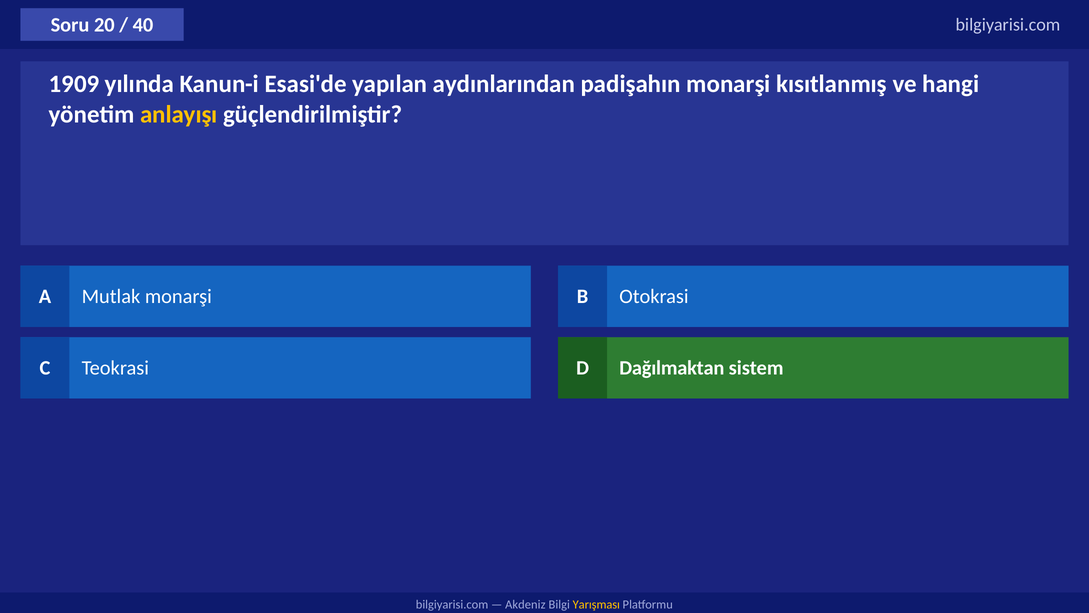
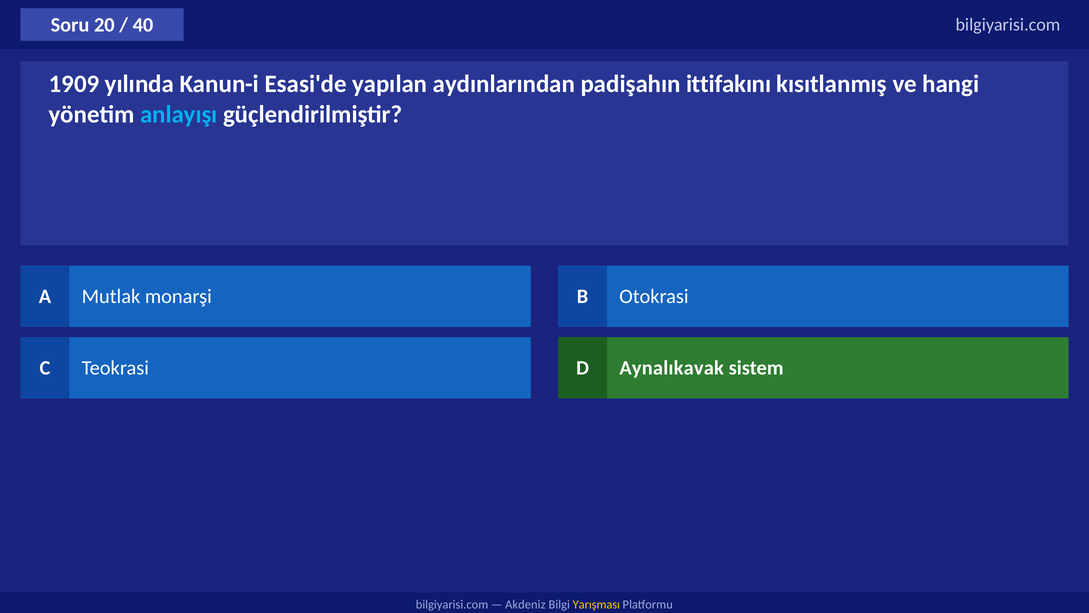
padişahın monarşi: monarşi -> ittifakını
anlayışı colour: yellow -> light blue
Dağılmaktan: Dağılmaktan -> Aynalıkavak
